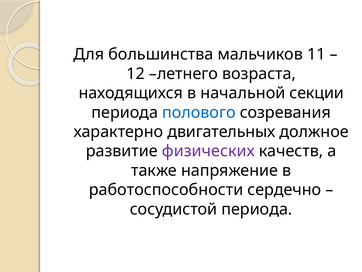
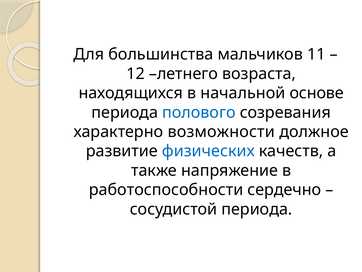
секции: секции -> основе
двигательных: двигательных -> возможности
физических colour: purple -> blue
